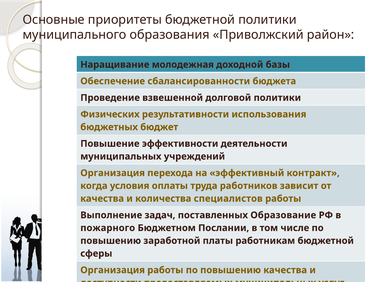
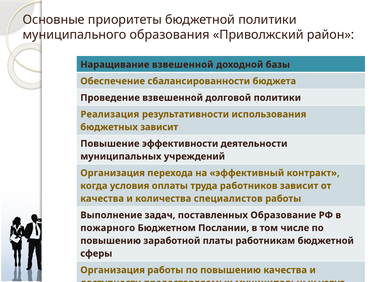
Наращивание молодежная: молодежная -> взвешенной
Физических: Физических -> Реализация
бюджетных бюджет: бюджет -> зависит
